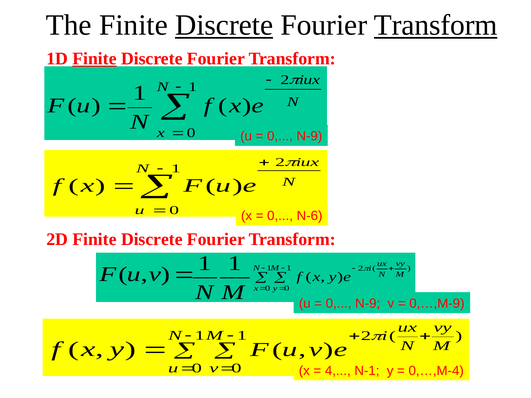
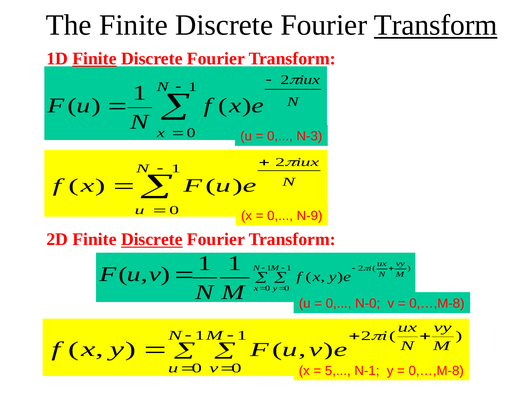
Discrete at (224, 25) underline: present -> none
N-9 at (309, 136): N-9 -> N-3
N-6: N-6 -> N-9
Discrete at (152, 240) underline: none -> present
N-9 at (368, 304): N-9 -> N-0
0,…,M-9 at (437, 304): 0,…,M-9 -> 0,…,M-8
4: 4 -> 5
0,…,M-4 at (436, 371): 0,…,M-4 -> 0,…,M-8
